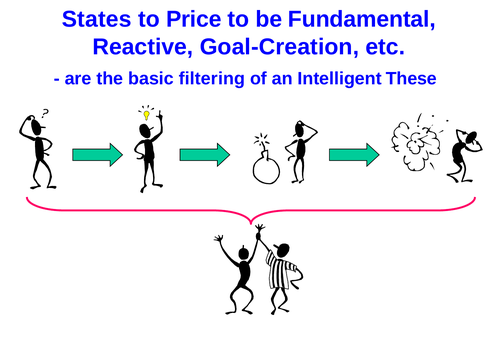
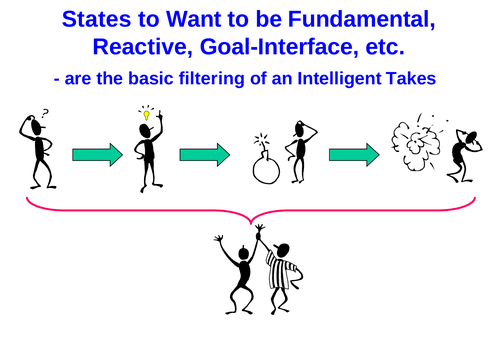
Price: Price -> Want
Goal-Creation: Goal-Creation -> Goal-Interface
These: These -> Takes
